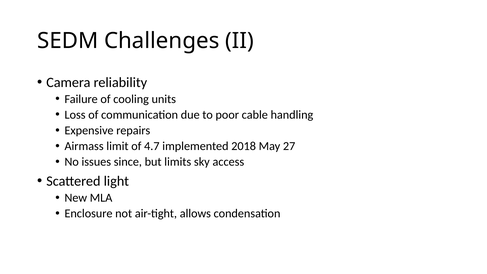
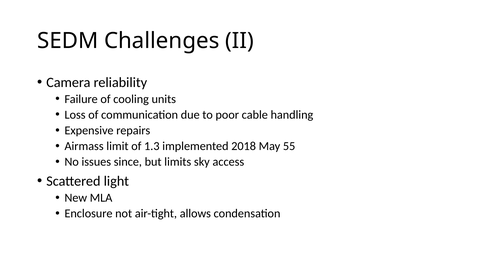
4.7: 4.7 -> 1.3
27: 27 -> 55
